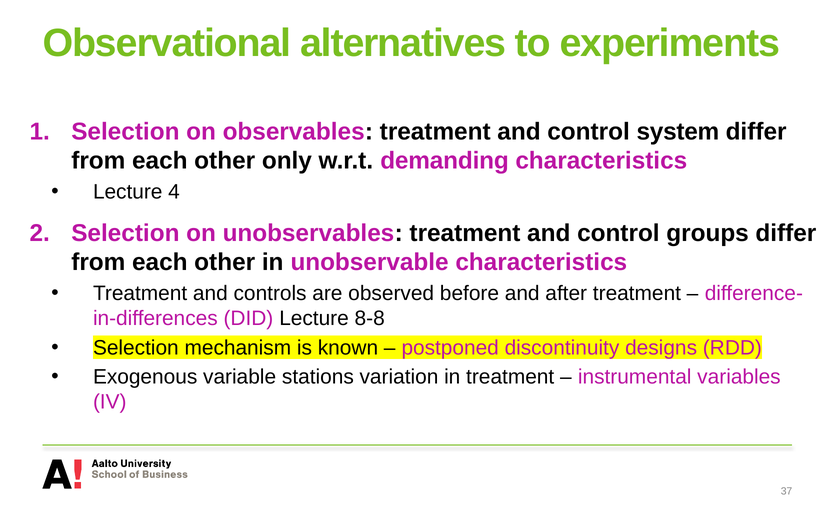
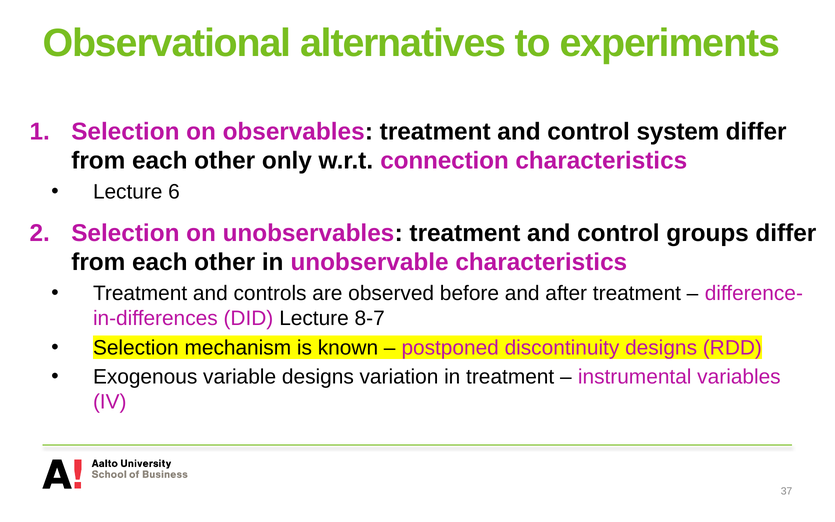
demanding: demanding -> connection
4: 4 -> 6
8-8: 8-8 -> 8-7
variable stations: stations -> designs
